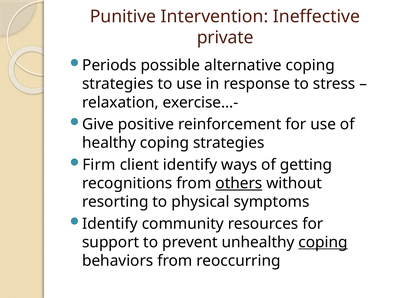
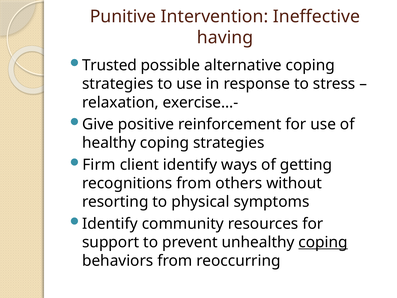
private: private -> having
Periods: Periods -> Trusted
others underline: present -> none
